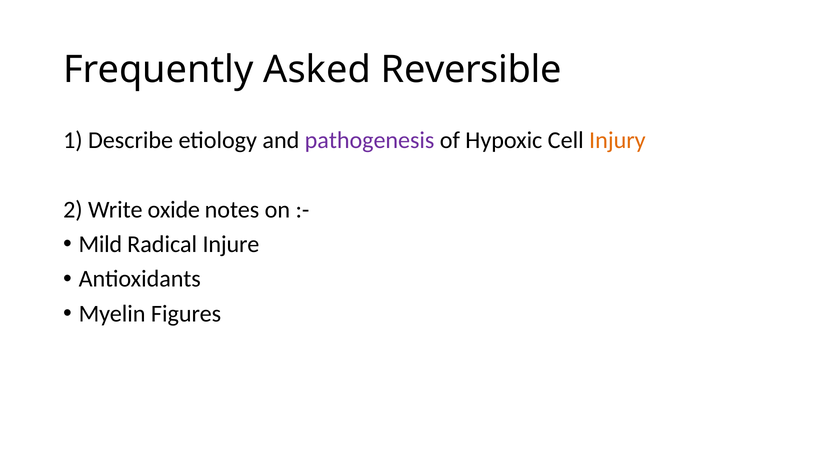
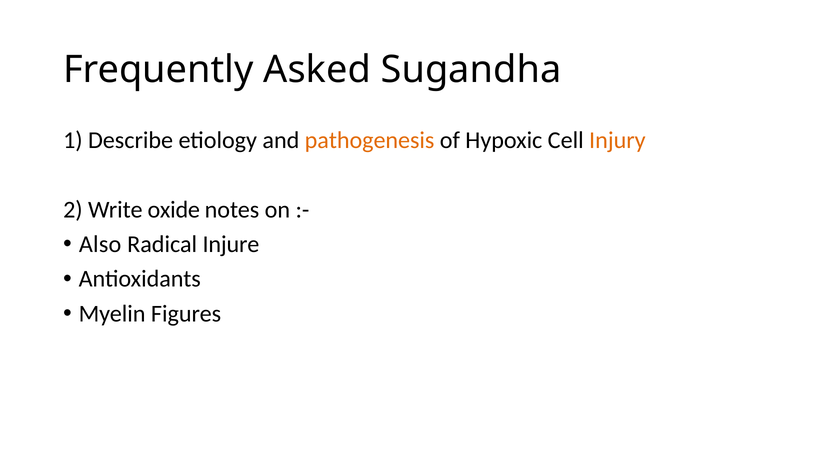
Reversible: Reversible -> Sugandha
pathogenesis colour: purple -> orange
Mild: Mild -> Also
